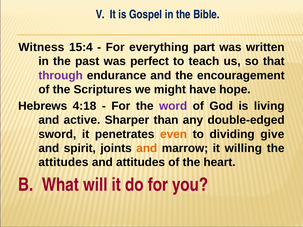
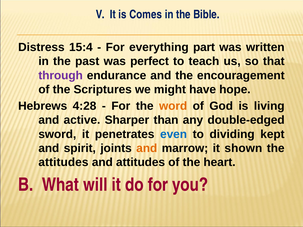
Gospel: Gospel -> Comes
Witness: Witness -> Distress
4:18: 4:18 -> 4:28
word colour: purple -> orange
even colour: orange -> blue
give: give -> kept
willing: willing -> shown
